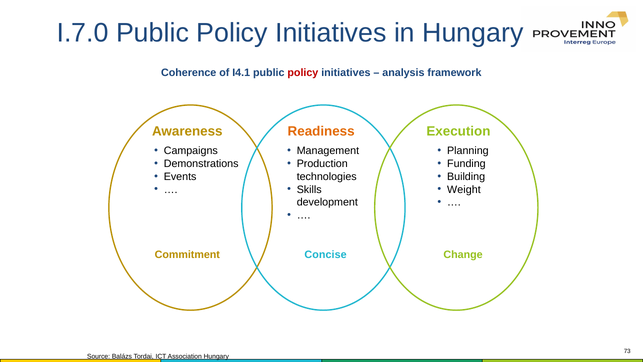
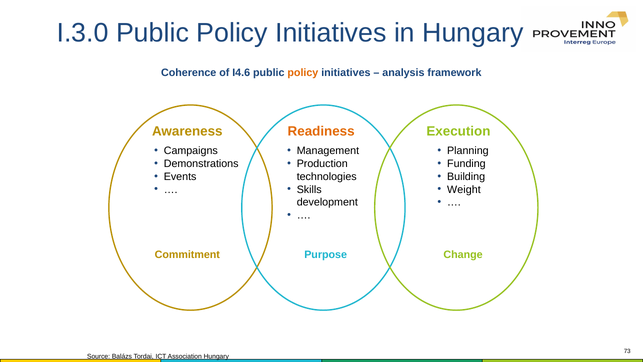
I.7.0: I.7.0 -> I.3.0
I4.1: I4.1 -> I4.6
policy at (303, 73) colour: red -> orange
Concise: Concise -> Purpose
